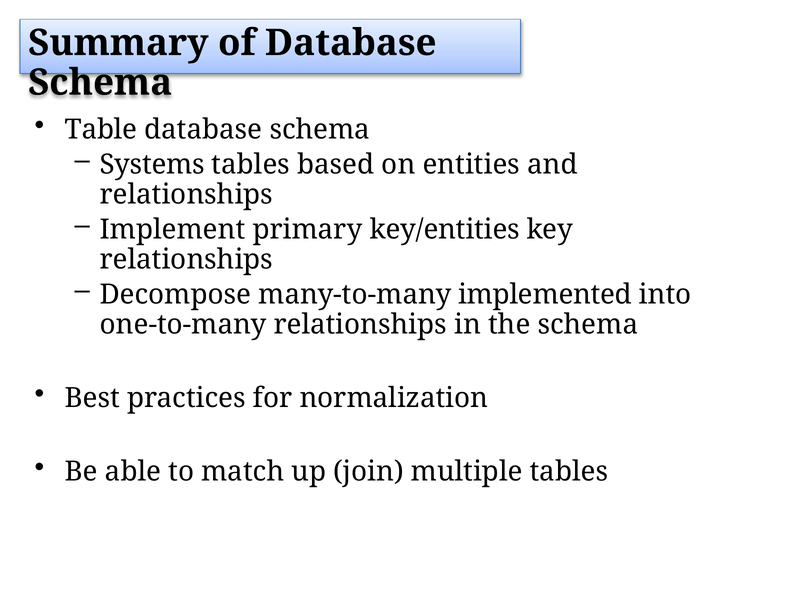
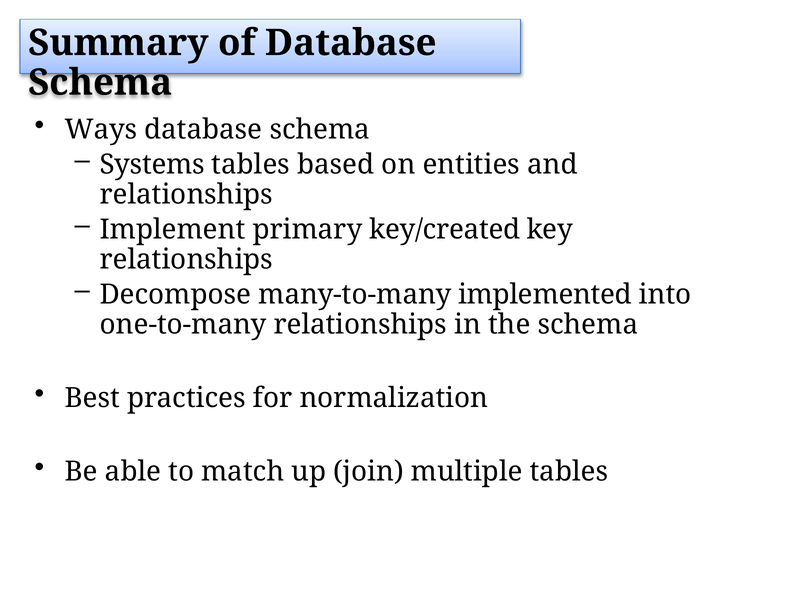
Table: Table -> Ways
key/entities: key/entities -> key/created
